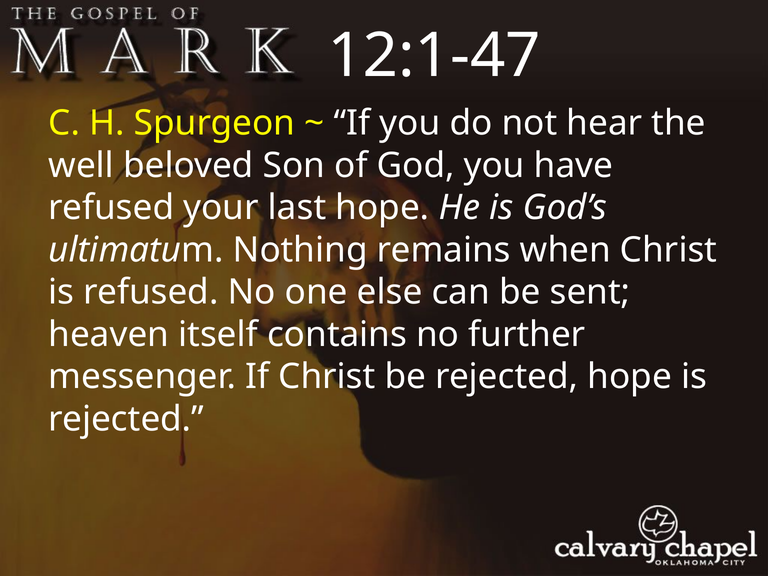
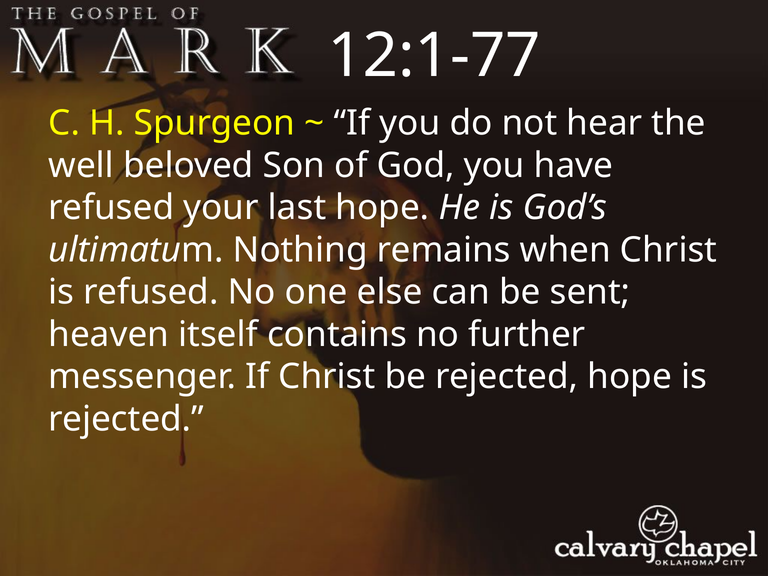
12:1-47: 12:1-47 -> 12:1-77
